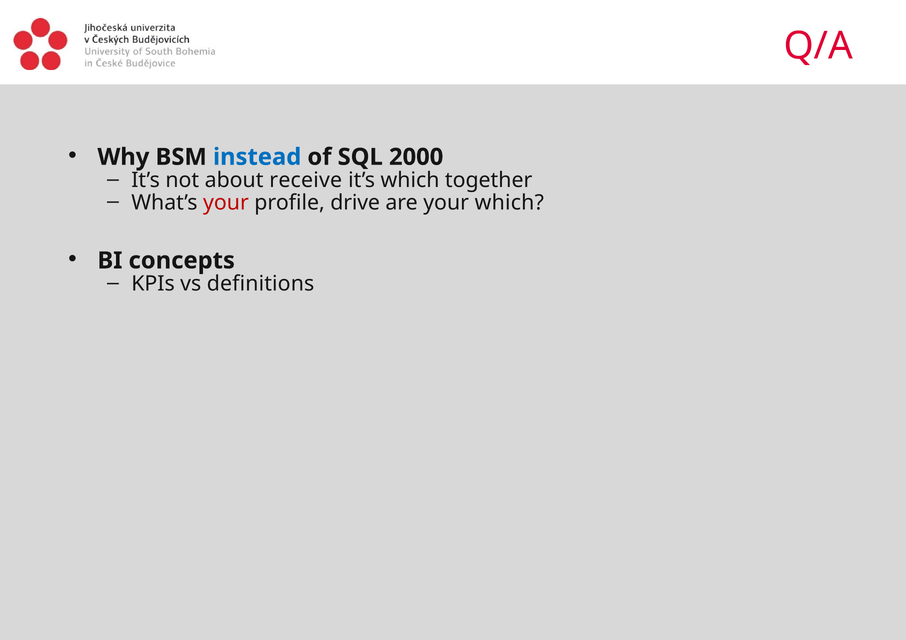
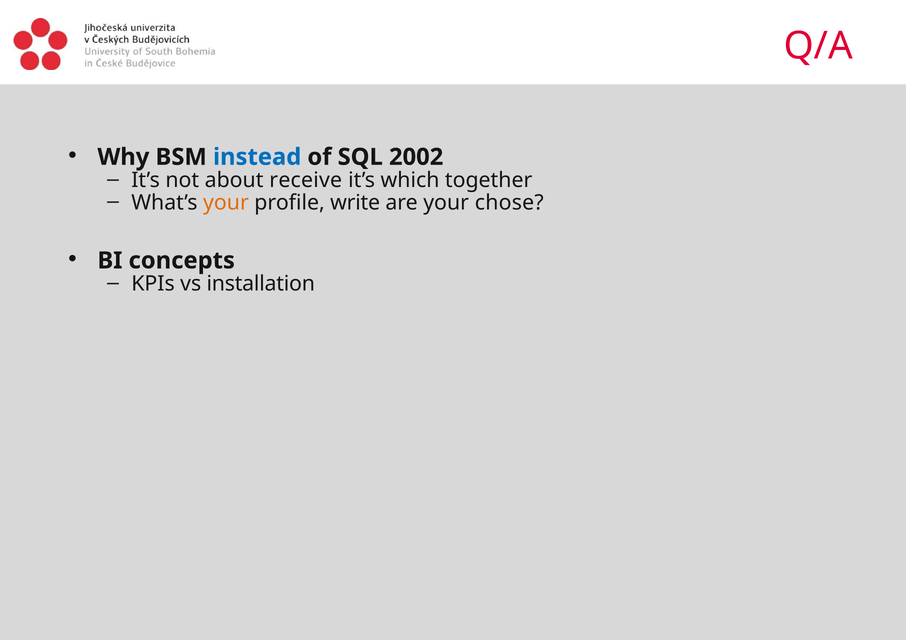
2000: 2000 -> 2002
your at (226, 203) colour: red -> orange
drive: drive -> write
your which: which -> chose
definitions: definitions -> installation
